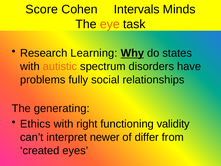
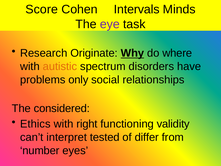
eye colour: orange -> purple
Learning: Learning -> Originate
states: states -> where
fully: fully -> only
generating: generating -> considered
newer: newer -> tested
created: created -> number
